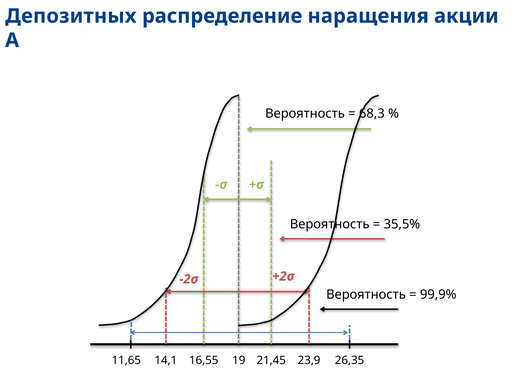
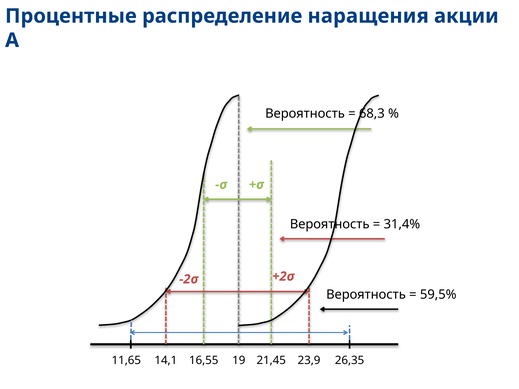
Депозитных: Депозитных -> Процентные
35,5%: 35,5% -> 31,4%
99,9%: 99,9% -> 59,5%
